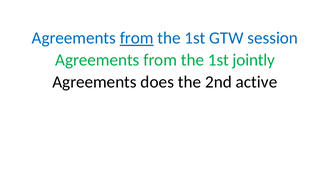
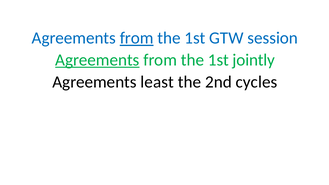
Agreements at (97, 60) underline: none -> present
does: does -> least
active: active -> cycles
